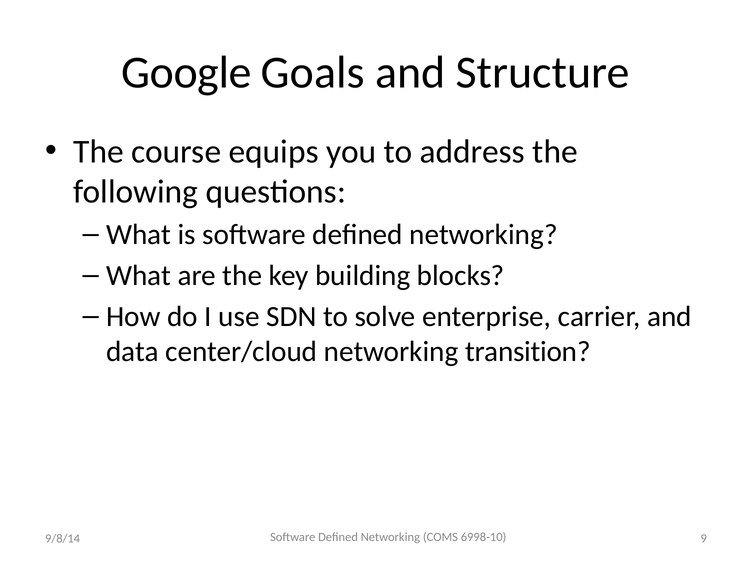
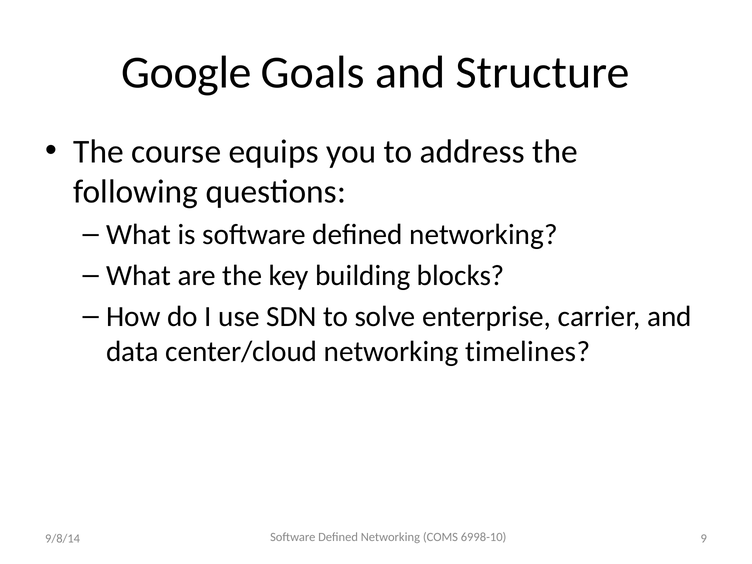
transition: transition -> timelines
